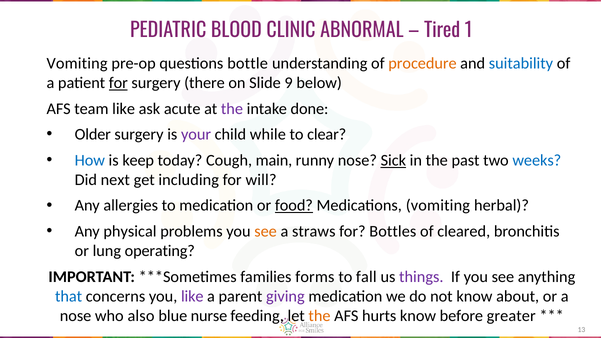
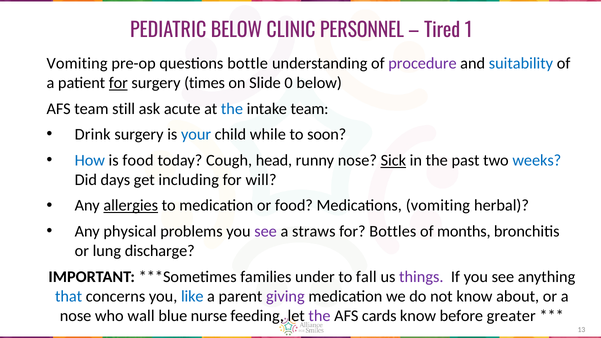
PEDIATRIC BLOOD: BLOOD -> BELOW
ABNORMAL: ABNORMAL -> PERSONNEL
procedure colour: orange -> purple
there: there -> times
9: 9 -> 0
team like: like -> still
the at (232, 109) colour: purple -> blue
intake done: done -> team
Older: Older -> Drink
your colour: purple -> blue
clear: clear -> soon
is keep: keep -> food
main: main -> head
next: next -> days
allergies underline: none -> present
food at (294, 206) underline: present -> none
see at (266, 231) colour: orange -> purple
cleared: cleared -> months
operating: operating -> discharge
forms: forms -> under
like at (192, 296) colour: purple -> blue
also: also -> wall
the at (320, 316) colour: orange -> purple
hurts: hurts -> cards
